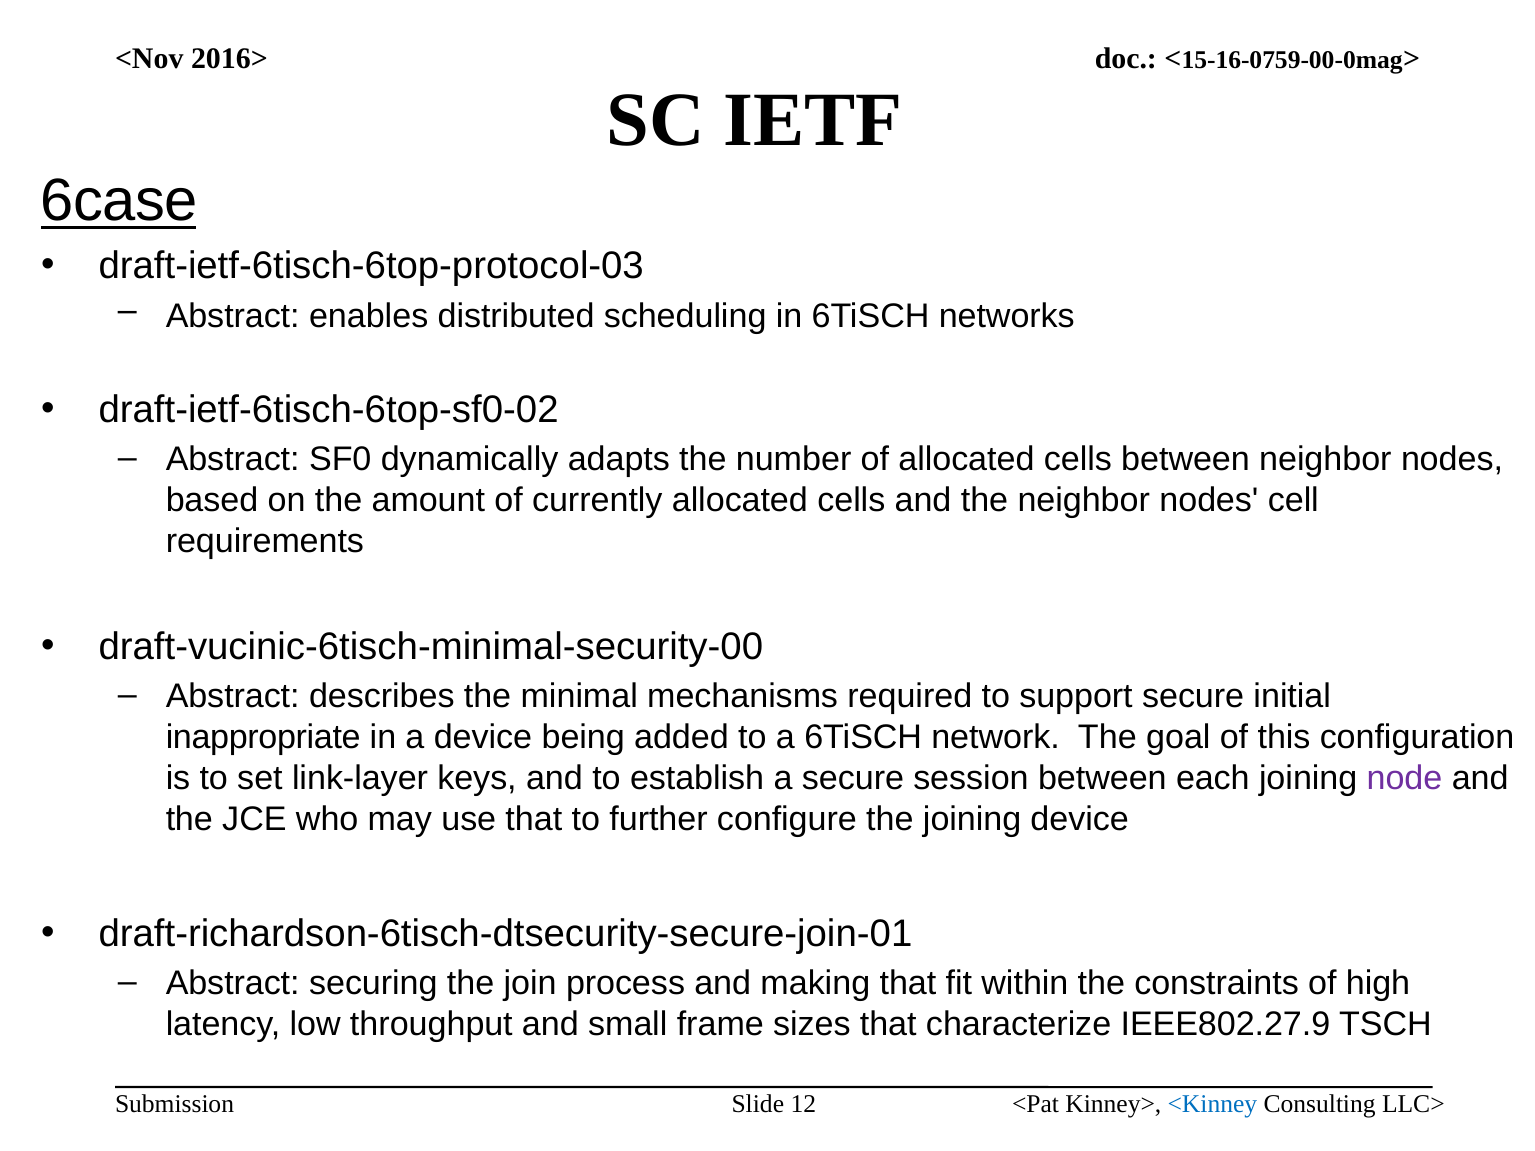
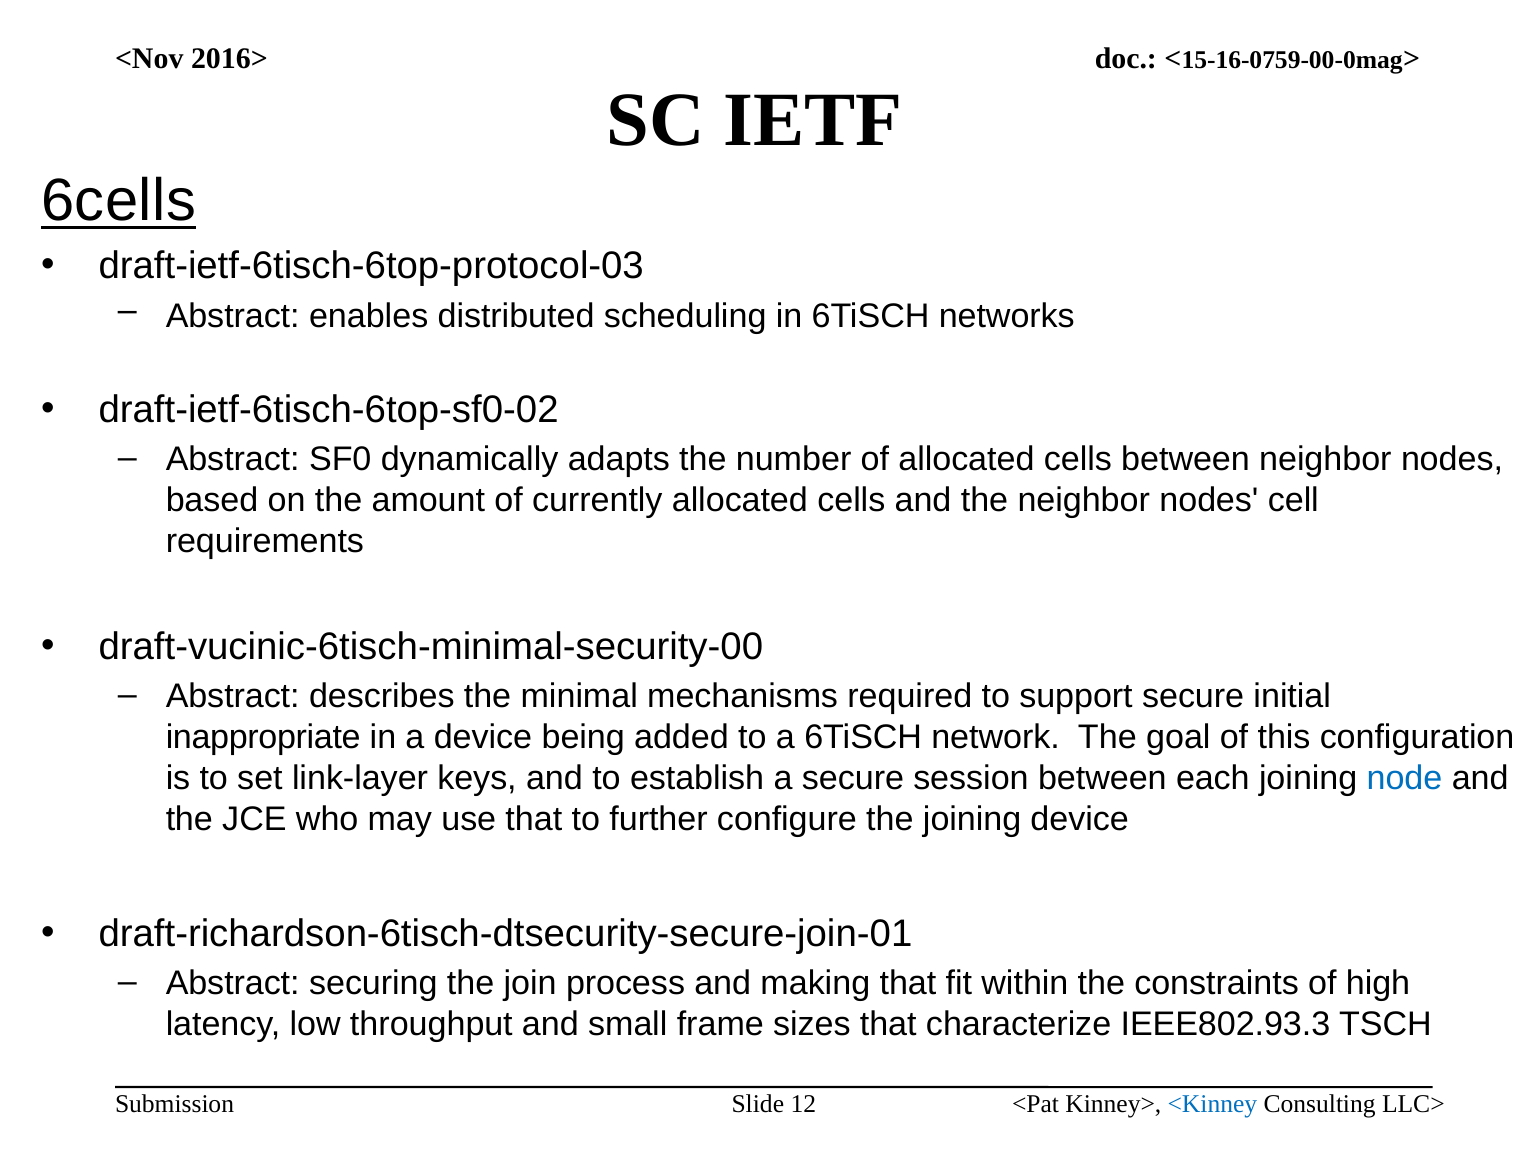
6case: 6case -> 6cells
node colour: purple -> blue
IEEE802.27.9: IEEE802.27.9 -> IEEE802.93.3
